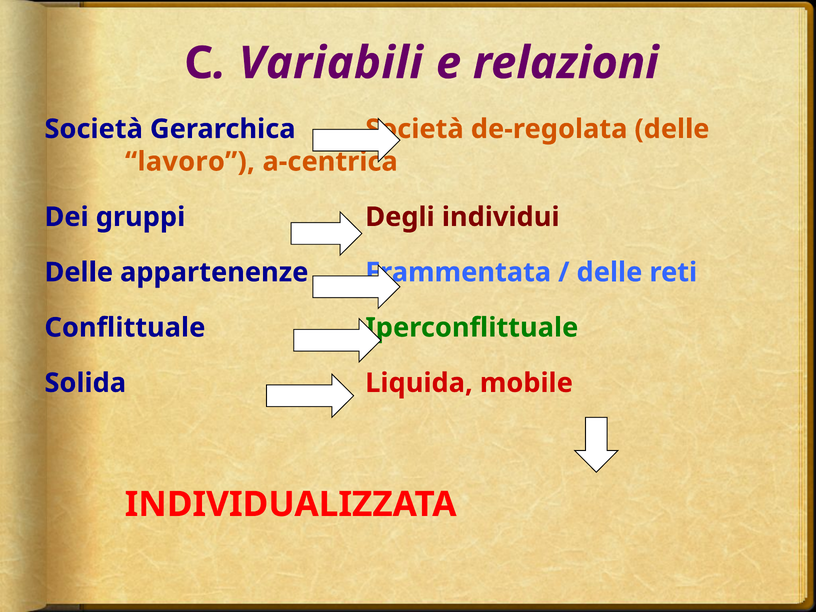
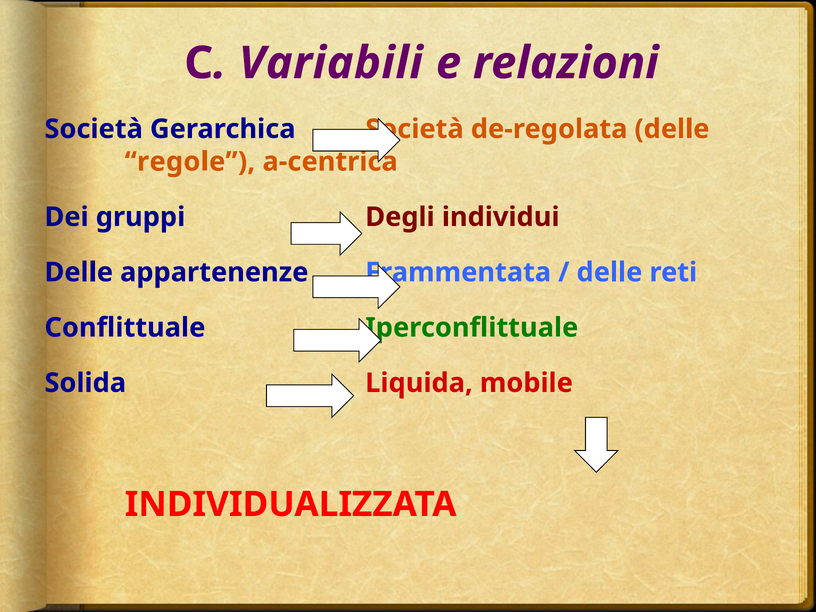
lavoro: lavoro -> regole
